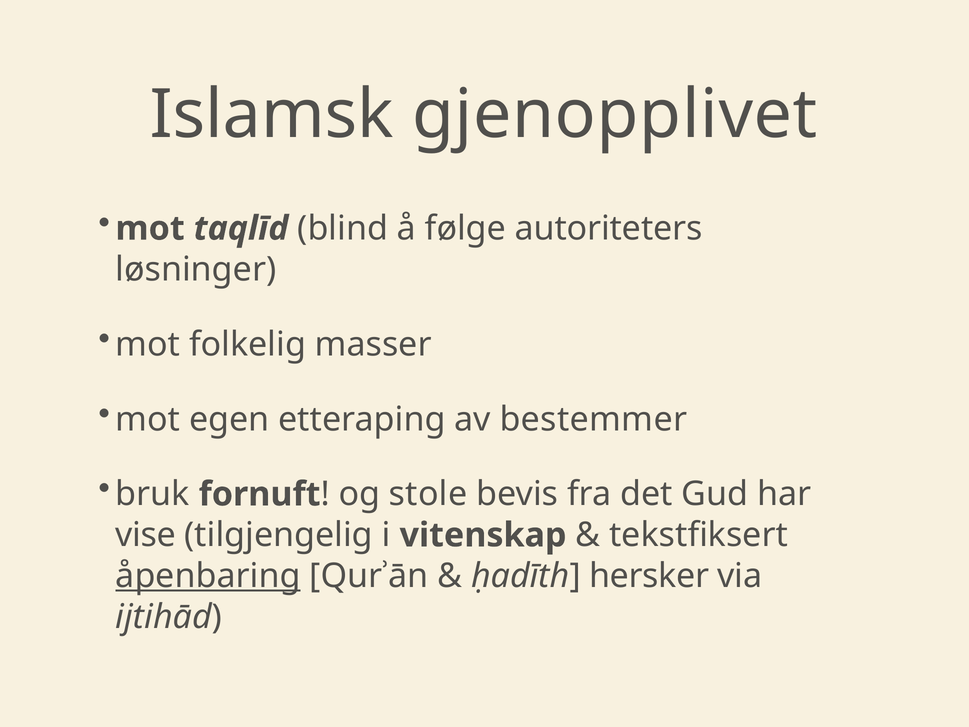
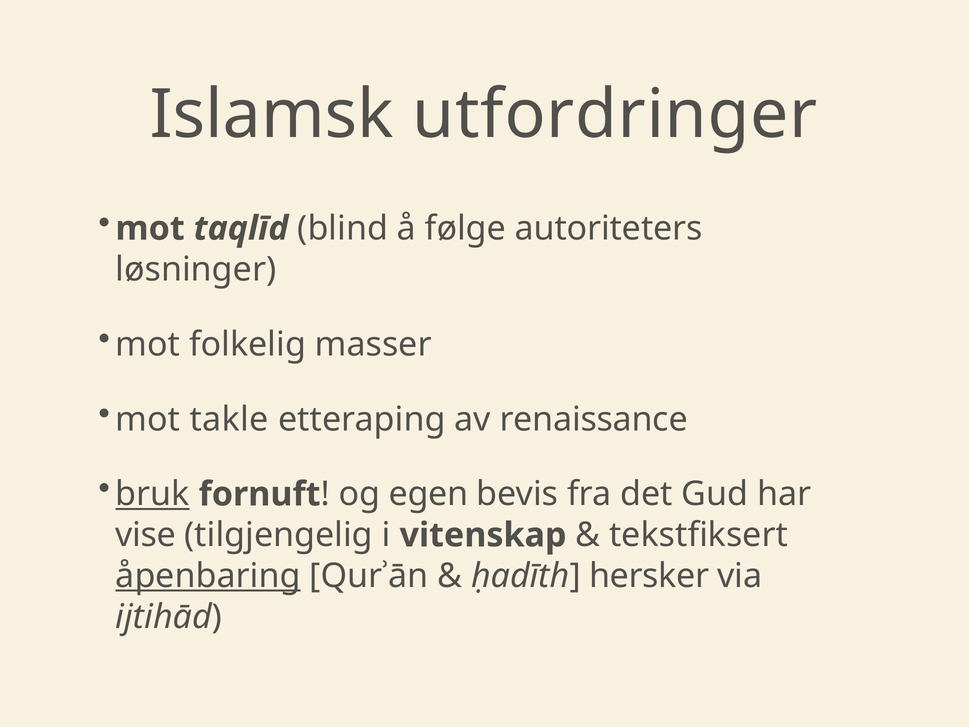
gjenopplivet: gjenopplivet -> utfordringer
egen: egen -> takle
bestemmer: bestemmer -> renaissance
bruk underline: none -> present
stole: stole -> egen
